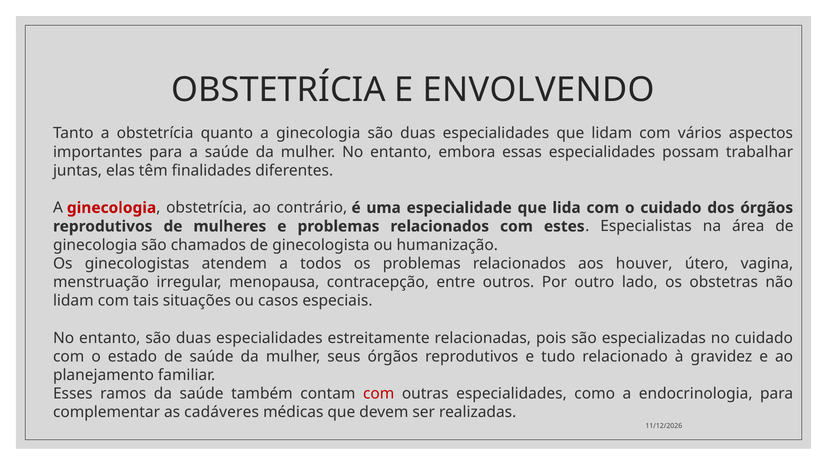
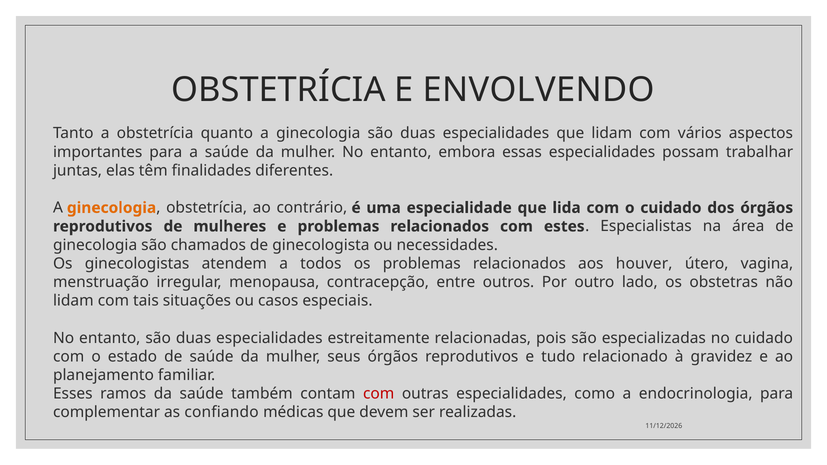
ginecologia at (112, 208) colour: red -> orange
humanização: humanização -> necessidades
cadáveres: cadáveres -> confiando
